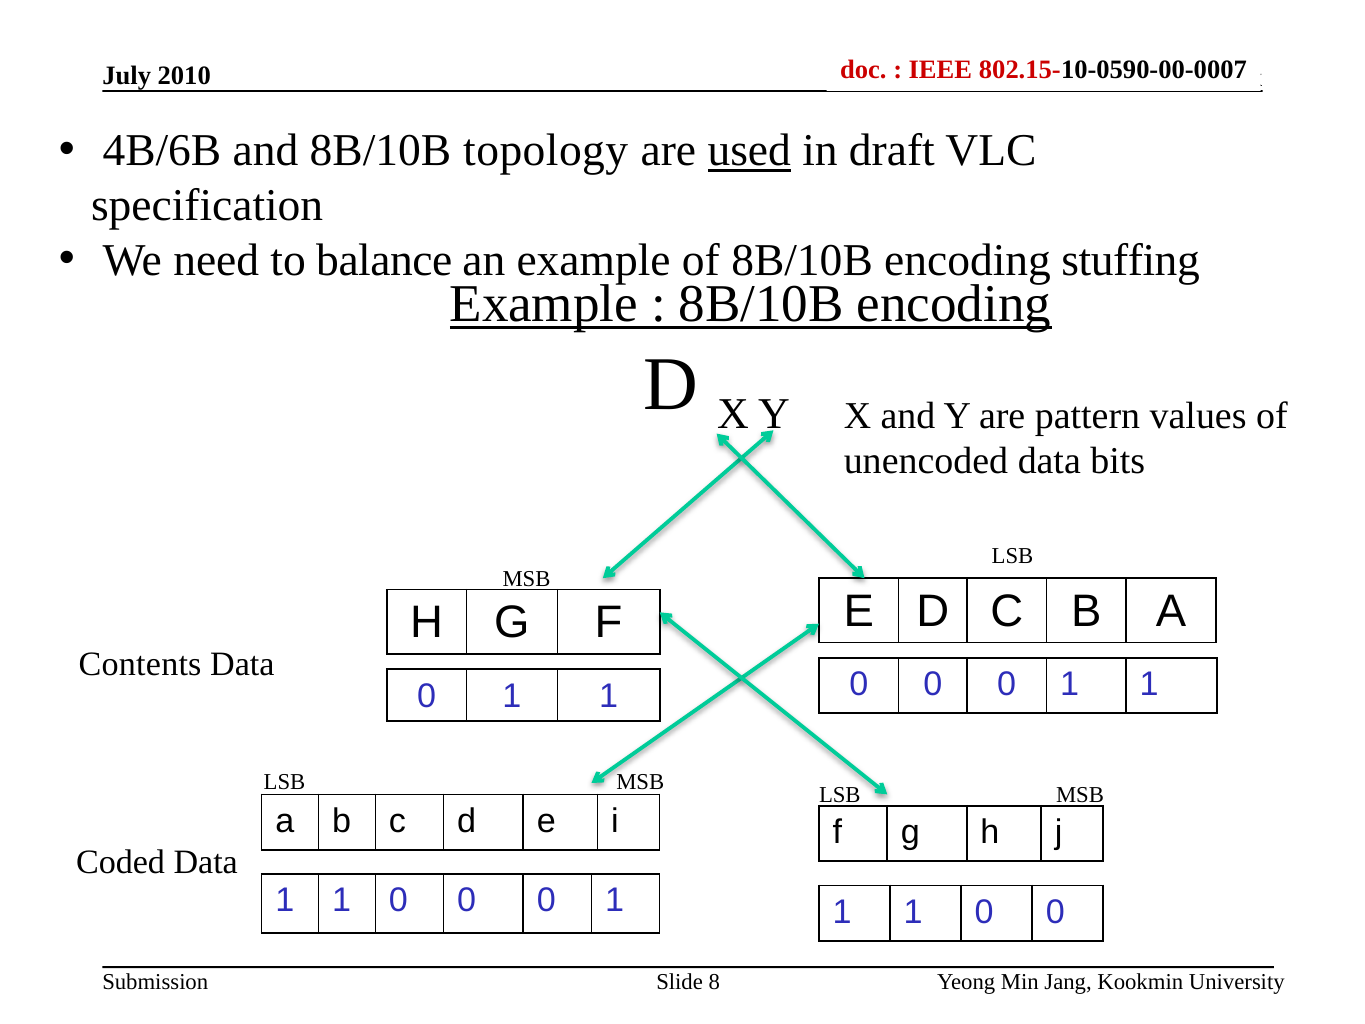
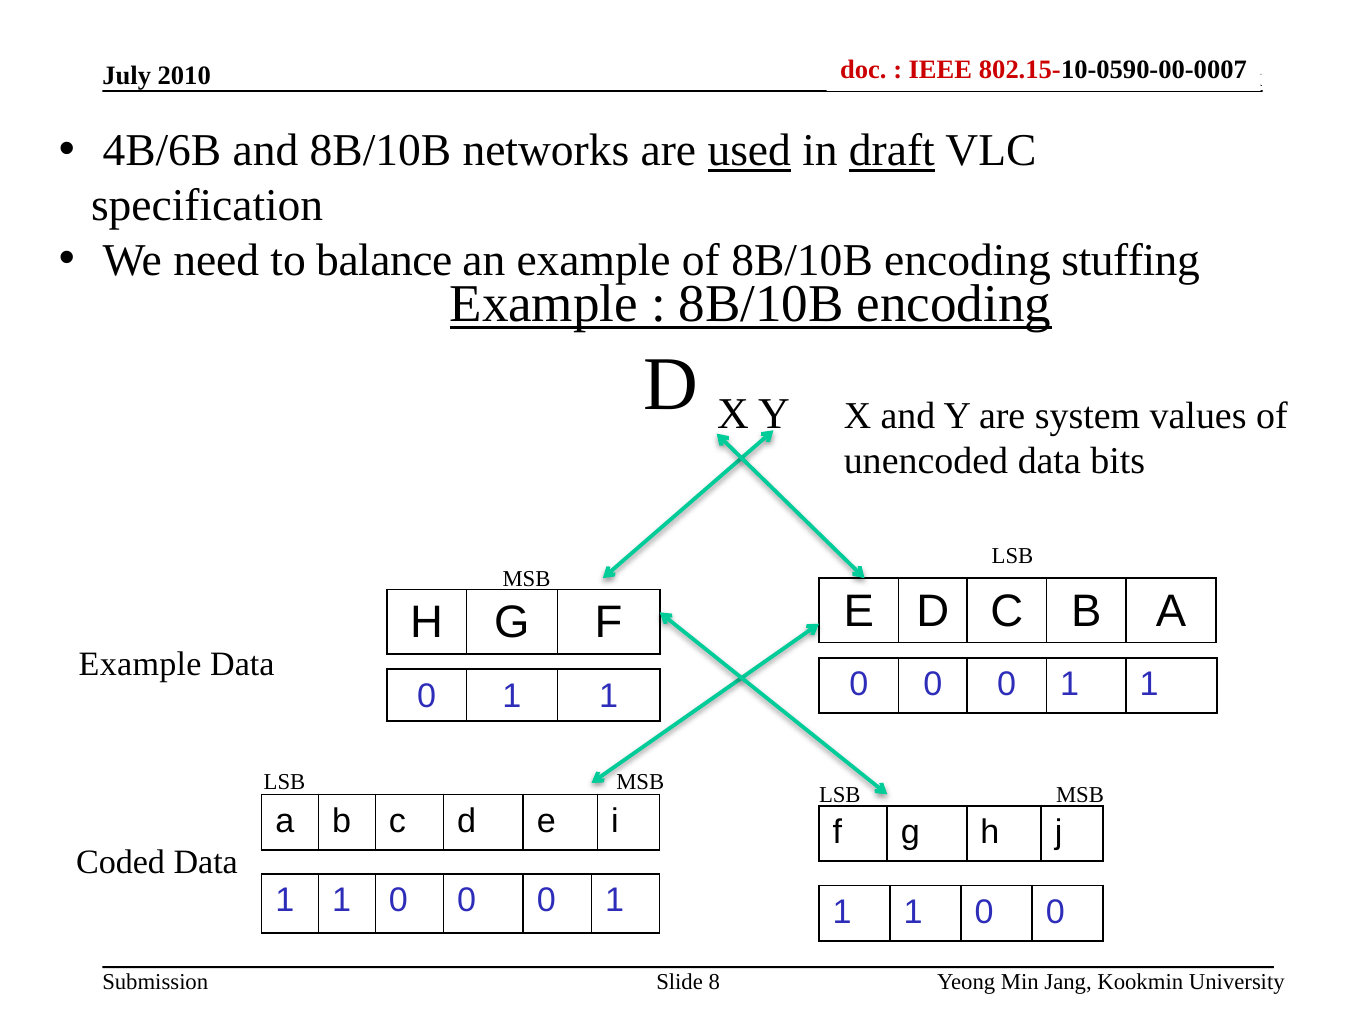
topology: topology -> networks
draft underline: none -> present
pattern: pattern -> system
Contents at (140, 664): Contents -> Example
